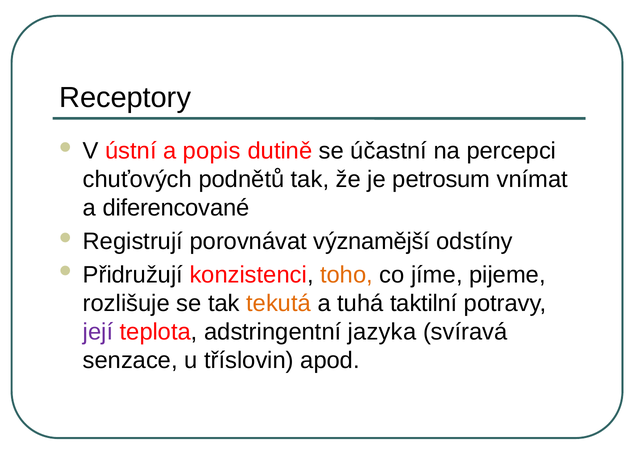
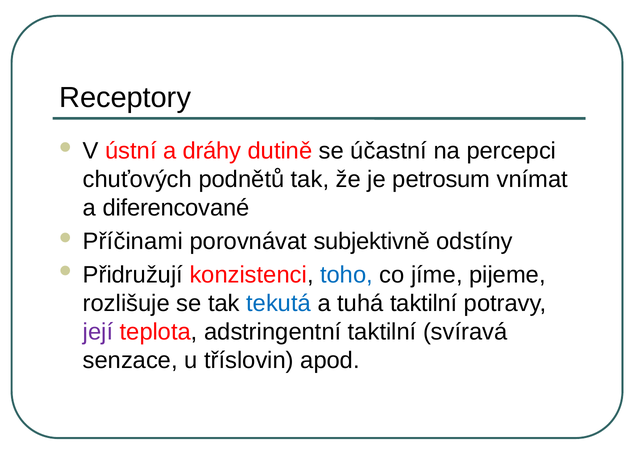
popis: popis -> dráhy
Registrují: Registrují -> Příčinami
významější: významější -> subjektivně
toho colour: orange -> blue
tekutá colour: orange -> blue
adstringentní jazyka: jazyka -> taktilní
